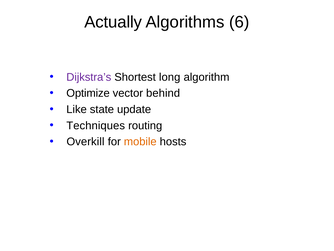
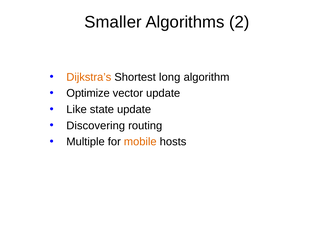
Actually: Actually -> Smaller
6: 6 -> 2
Dijkstra’s colour: purple -> orange
vector behind: behind -> update
Techniques: Techniques -> Discovering
Overkill: Overkill -> Multiple
